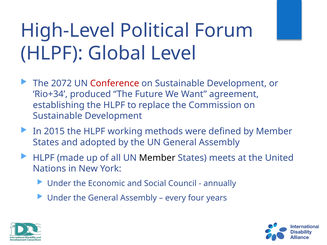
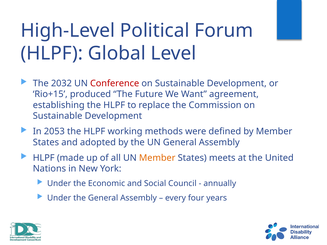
2072: 2072 -> 2032
Rio+34: Rio+34 -> Rio+15
2015: 2015 -> 2053
Member at (157, 158) colour: black -> orange
